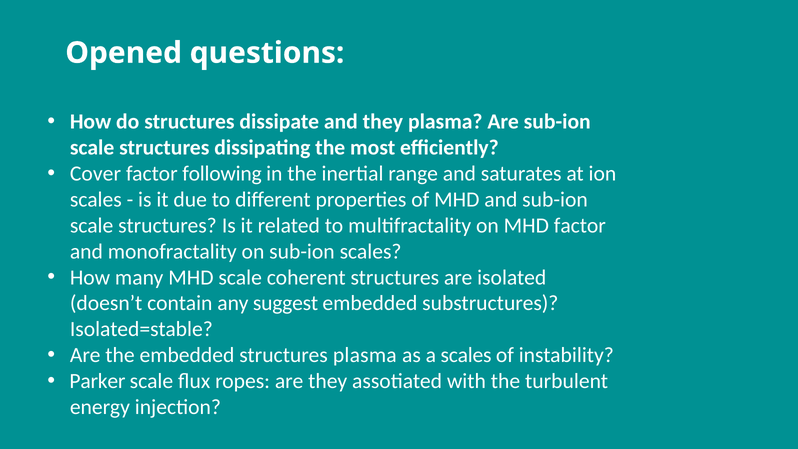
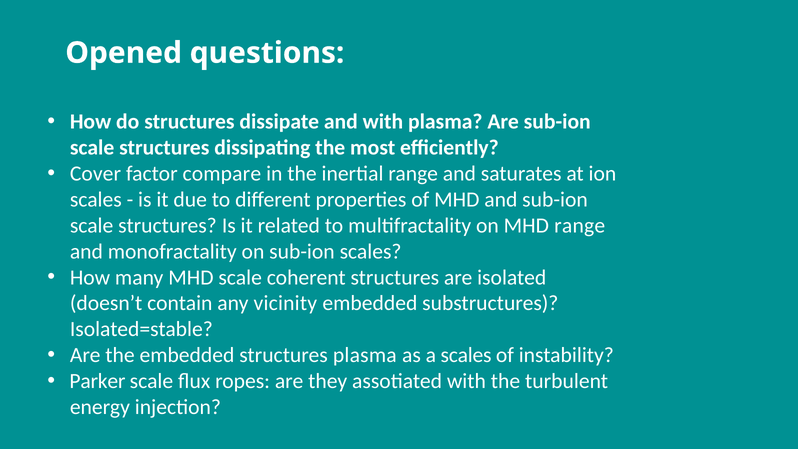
and they: they -> with
following: following -> compare
MHD factor: factor -> range
suggest: suggest -> vicinity
